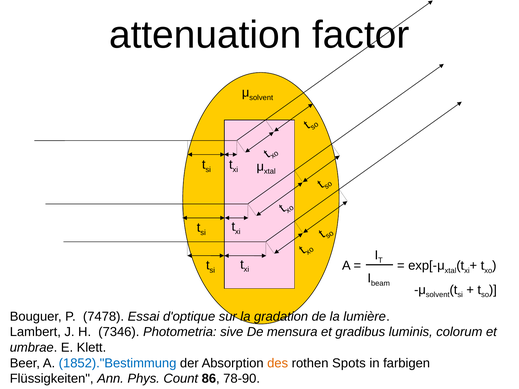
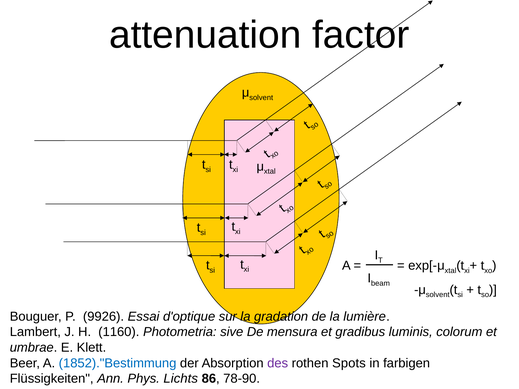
7478: 7478 -> 9926
7346: 7346 -> 1160
des colour: orange -> purple
Count: Count -> Lichts
